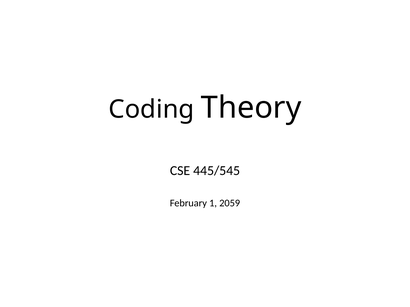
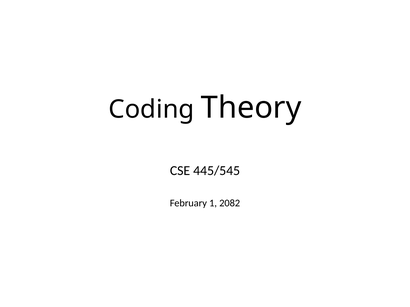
2059: 2059 -> 2082
